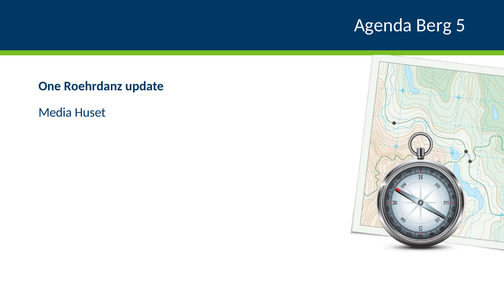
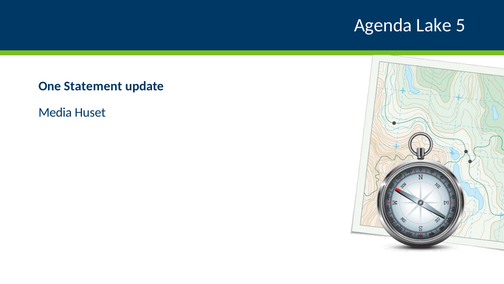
Berg: Berg -> Lake
Roehrdanz: Roehrdanz -> Statement
